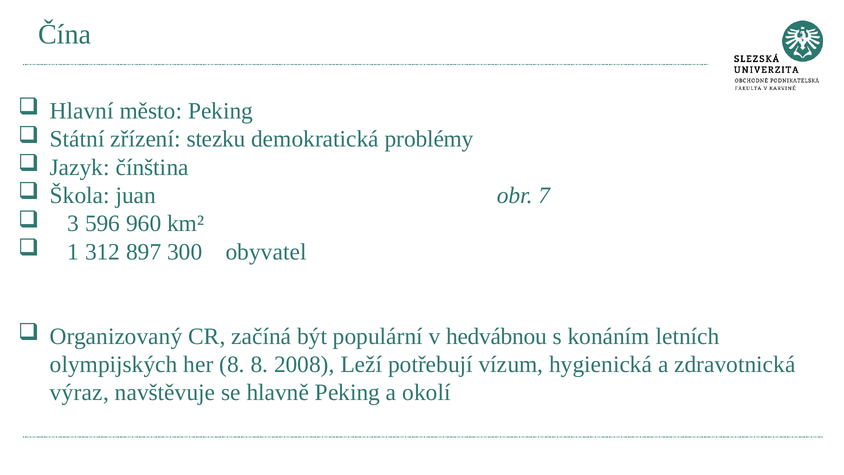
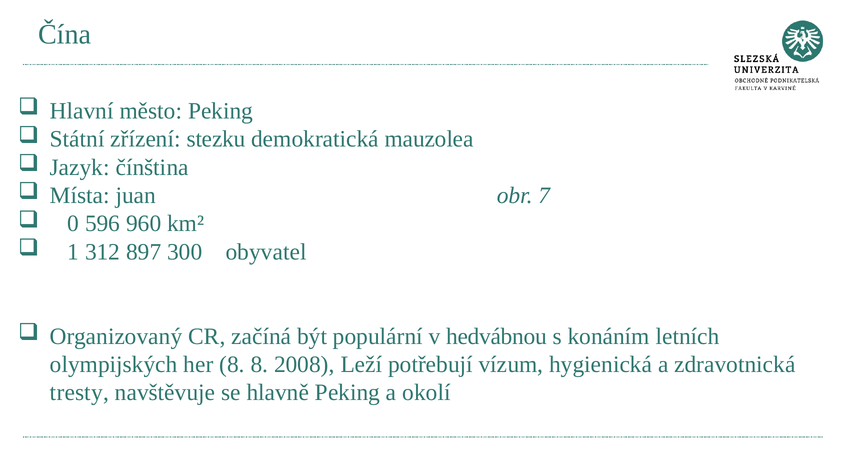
problémy: problémy -> mauzolea
Škola: Škola -> Místa
3: 3 -> 0
výraz: výraz -> tresty
